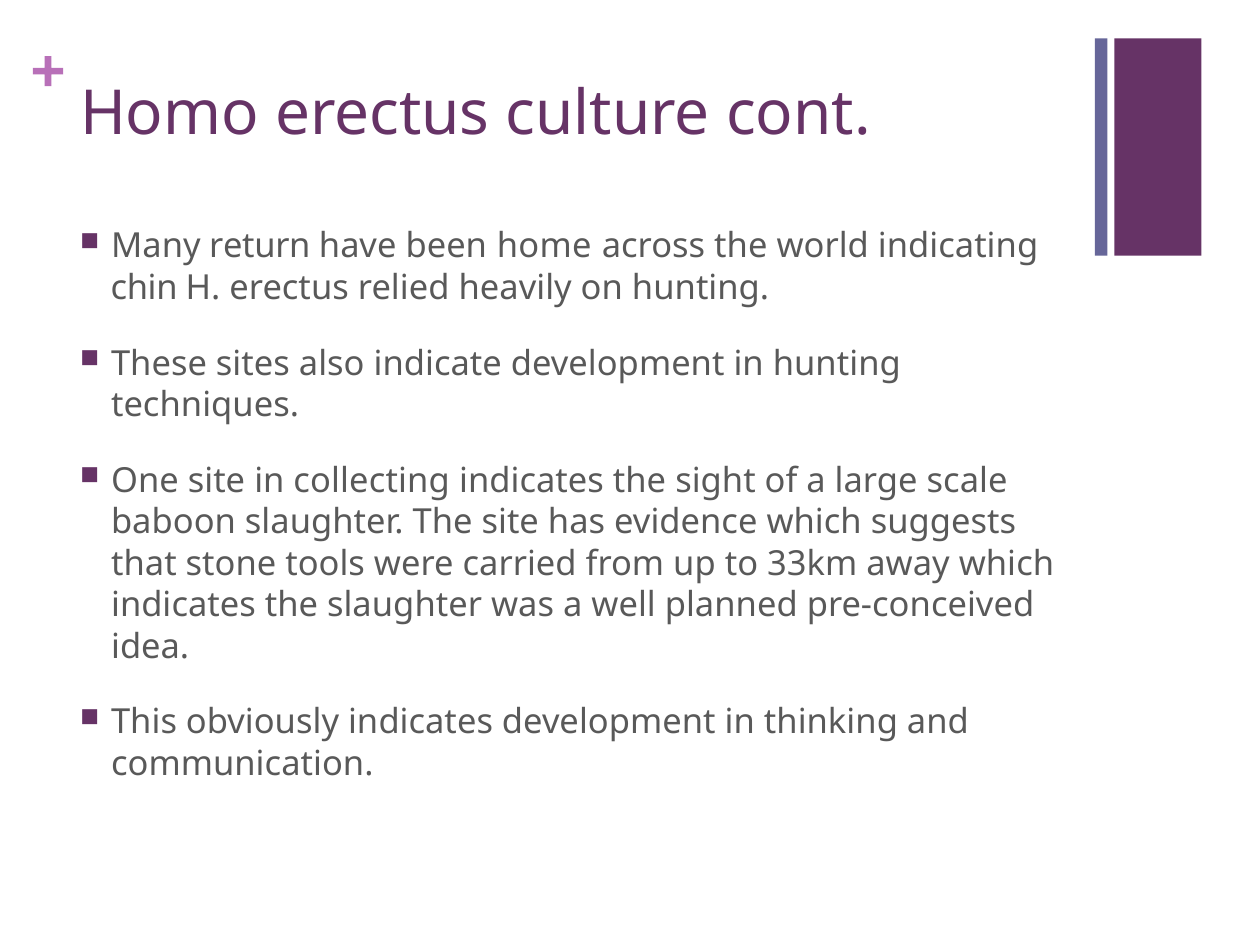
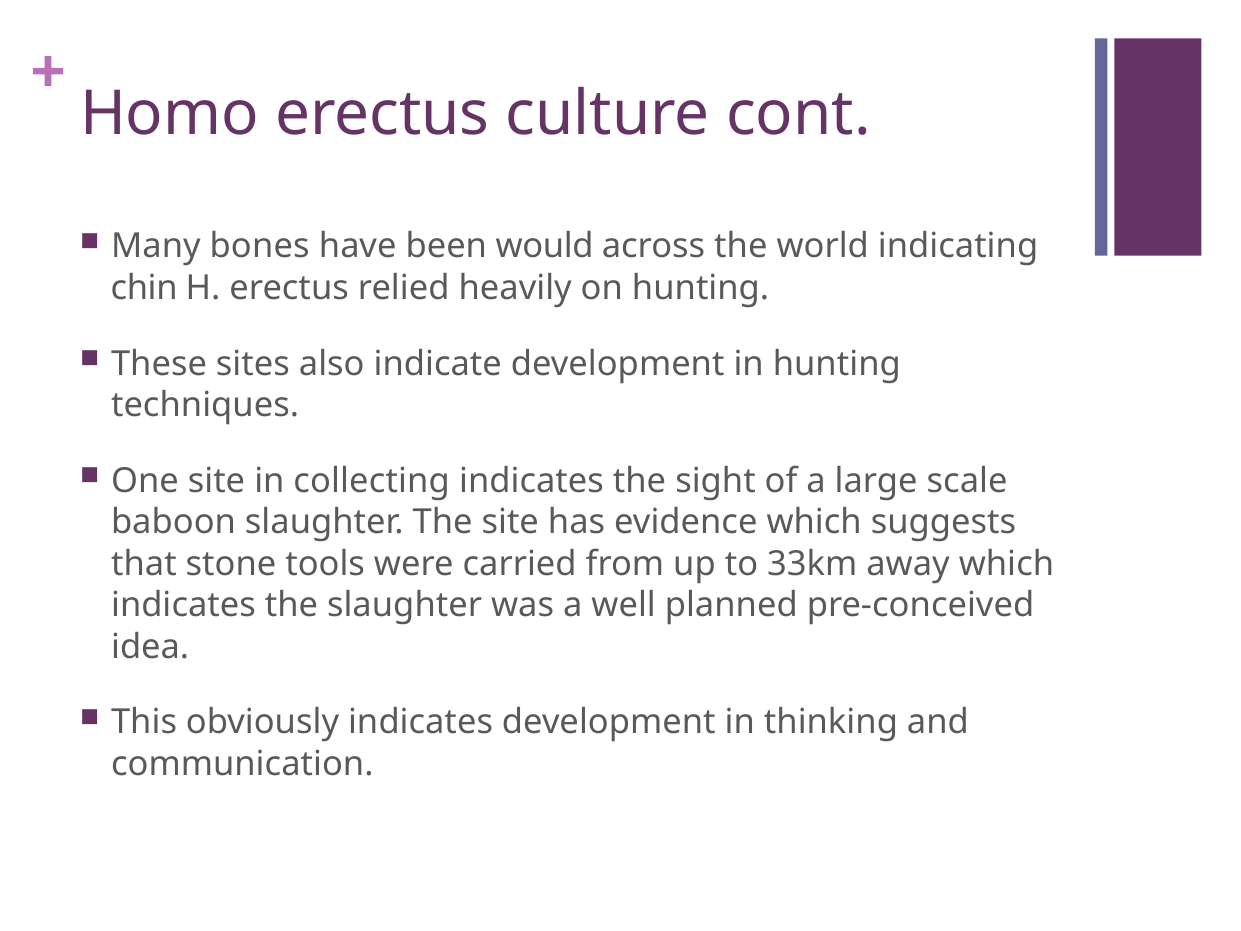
return: return -> bones
home: home -> would
